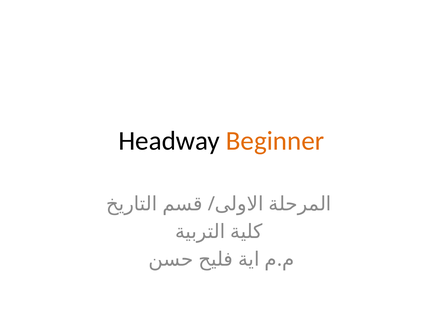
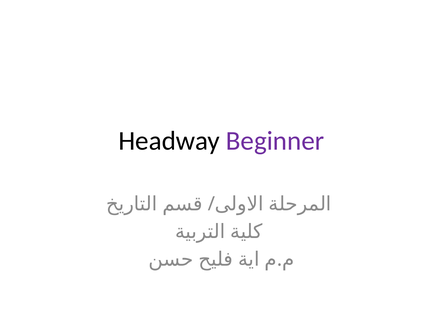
Beginner colour: orange -> purple
